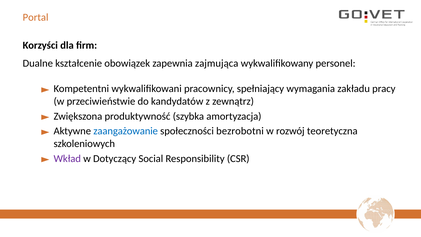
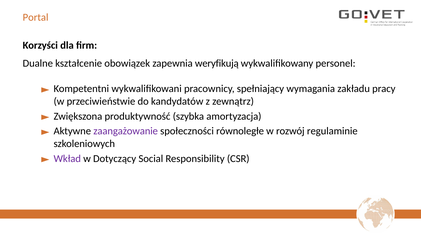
zajmująca: zajmująca -> weryfikują
zaangażowanie colour: blue -> purple
bezrobotni: bezrobotni -> równoległe
teoretyczna: teoretyczna -> regulaminie
